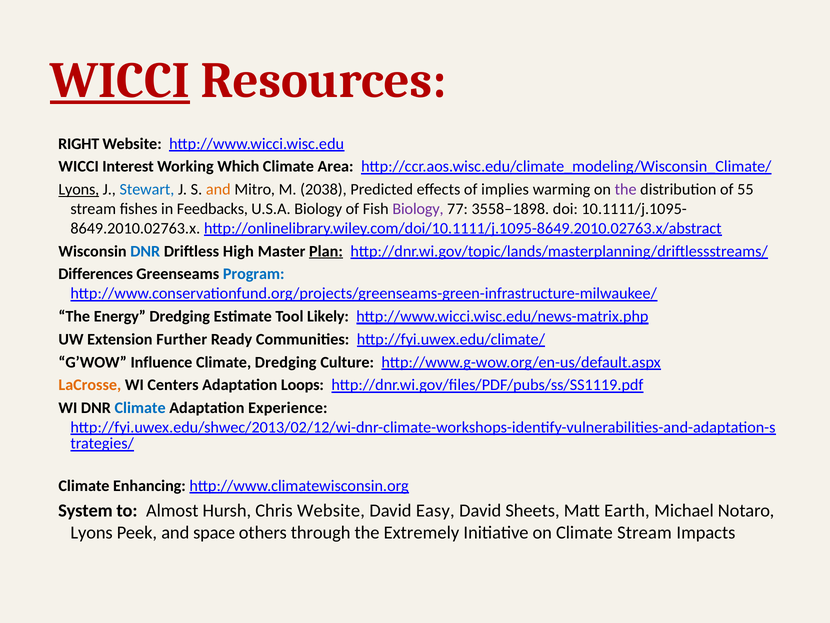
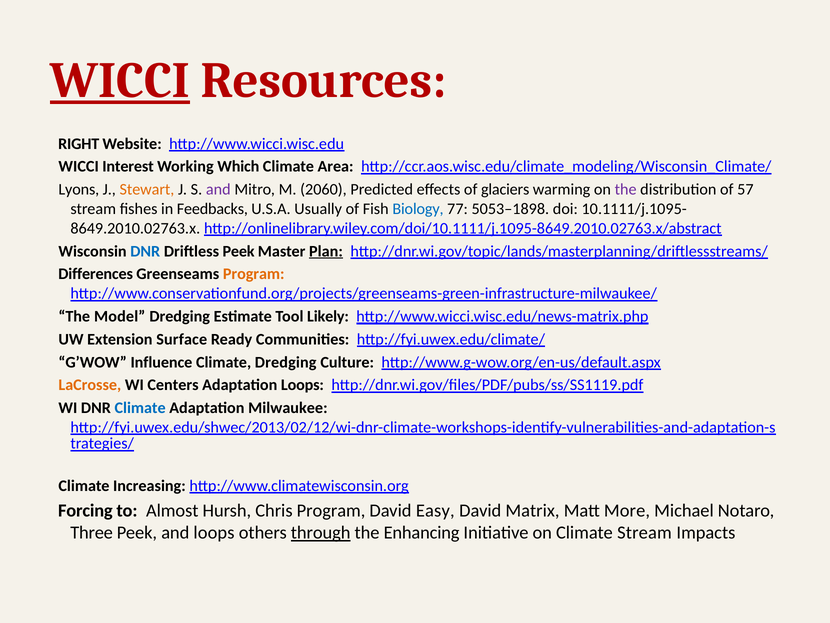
Lyons at (79, 189) underline: present -> none
Stewart colour: blue -> orange
and at (218, 189) colour: orange -> purple
2038: 2038 -> 2060
implies: implies -> glaciers
55: 55 -> 57
U.S.A Biology: Biology -> Usually
Biology at (418, 209) colour: purple -> blue
3558–1898: 3558–1898 -> 5053–1898
Driftless High: High -> Peek
Program at (254, 274) colour: blue -> orange
Energy: Energy -> Model
Further: Further -> Surface
Experience: Experience -> Milwaukee
Enhancing: Enhancing -> Increasing
System: System -> Forcing
Chris Website: Website -> Program
Sheets: Sheets -> Matrix
Earth: Earth -> More
Lyons at (92, 532): Lyons -> Three
and space: space -> loops
through underline: none -> present
Extremely: Extremely -> Enhancing
